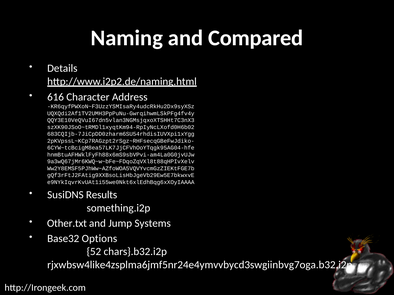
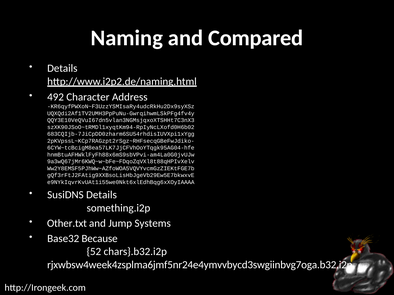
616: 616 -> 492
SusiDNS Results: Results -> Details
Options: Options -> Because
rjxwbsw4like4zsplma6jmf5nr24e4ymvvbycd3swgiinbvg7oga.b32.i2p: rjxwbsw4like4zsplma6jmf5nr24e4ymvvbycd3swgiinbvg7oga.b32.i2p -> rjxwbsw4week4zsplma6jmf5nr24e4ymvvbycd3swgiinbvg7oga.b32.i2p
